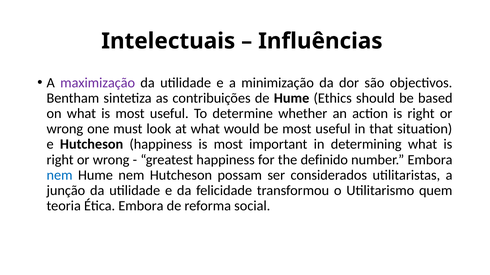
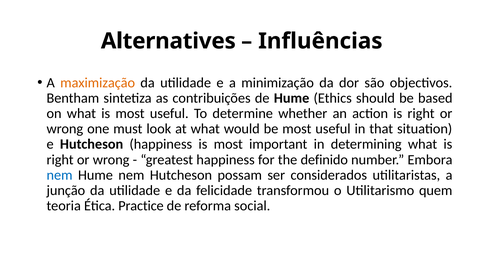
Intelectuais: Intelectuais -> Alternatives
maximização colour: purple -> orange
Ética Embora: Embora -> Practice
